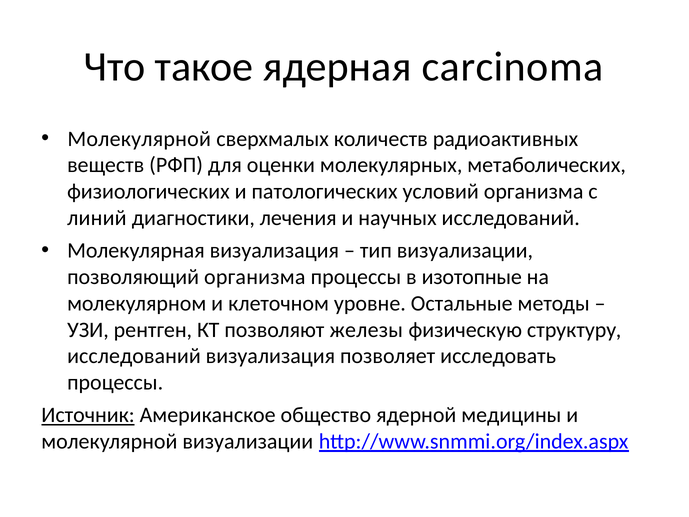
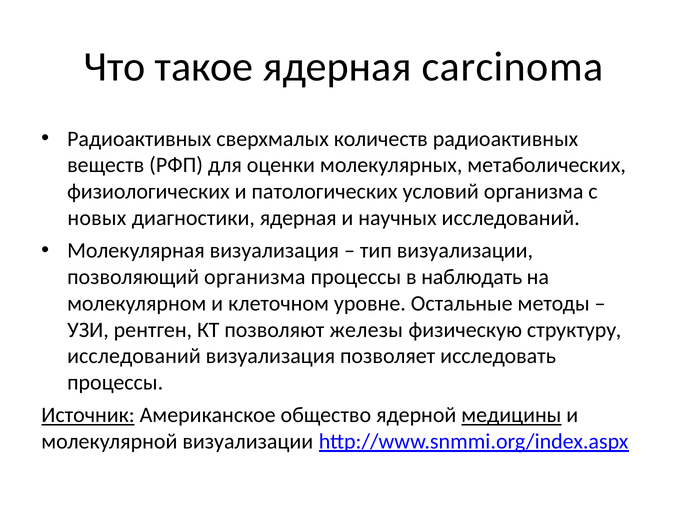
Молекулярной at (139, 139): Молекулярной -> Радиоактивных
линий: линий -> новых
диагностики лечения: лечения -> ядерная
изотопные: изотопные -> наблюдать
медицины underline: none -> present
